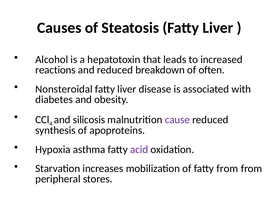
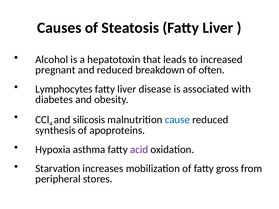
reactions: reactions -> pregnant
Nonsteroidal: Nonsteroidal -> Lymphocytes
cause colour: purple -> blue
fatty from: from -> gross
